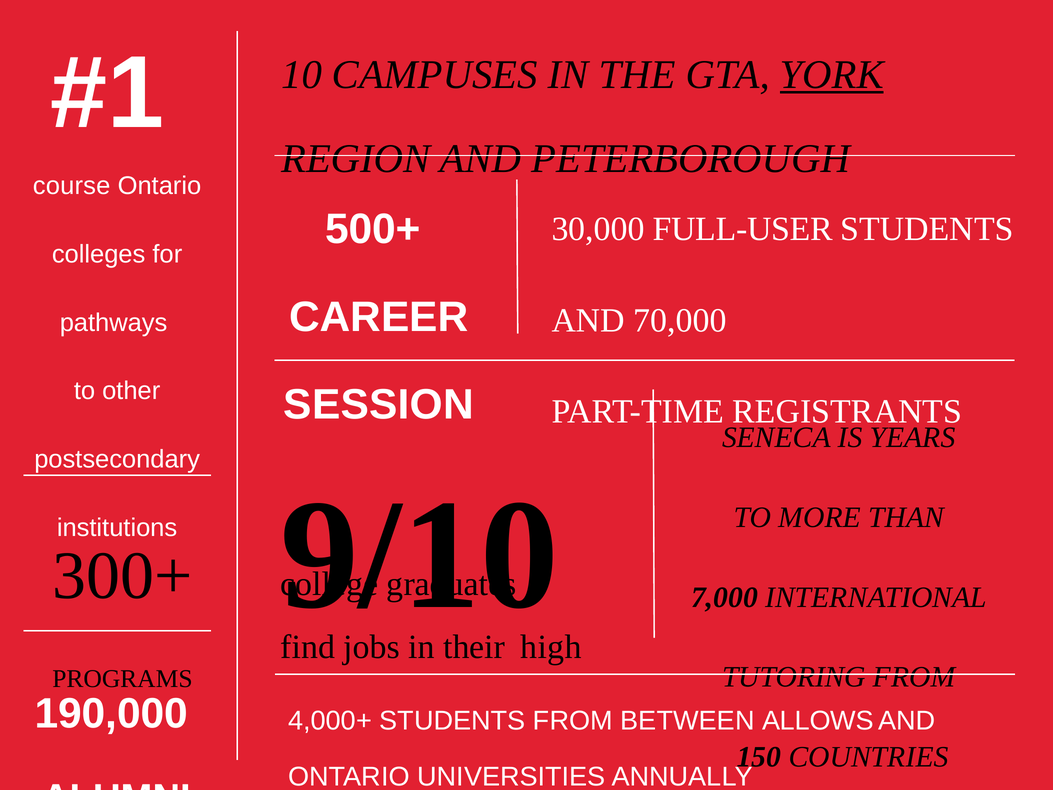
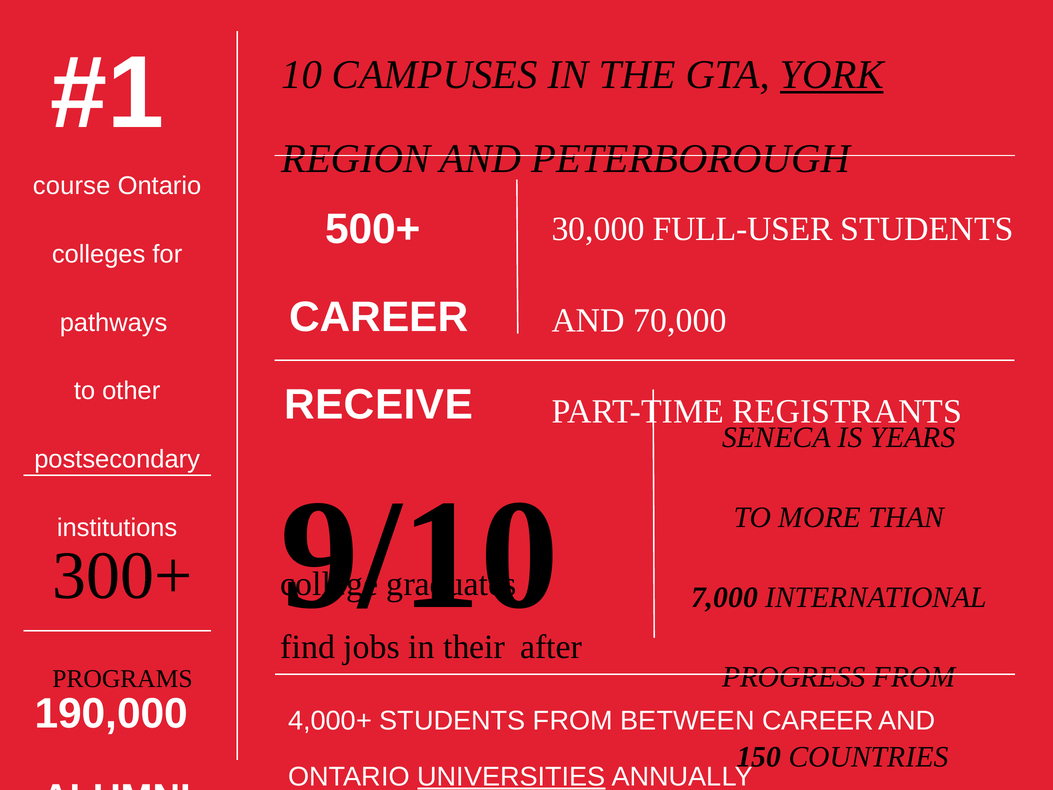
SESSION: SESSION -> RECEIVE
high: high -> after
TUTORING: TUTORING -> PROGRESS
BETWEEN ALLOWS: ALLOWS -> CAREER
UNIVERSITIES underline: none -> present
